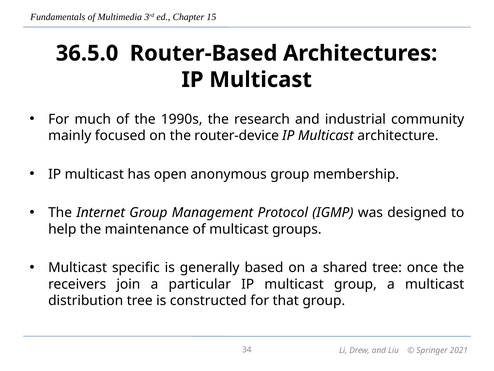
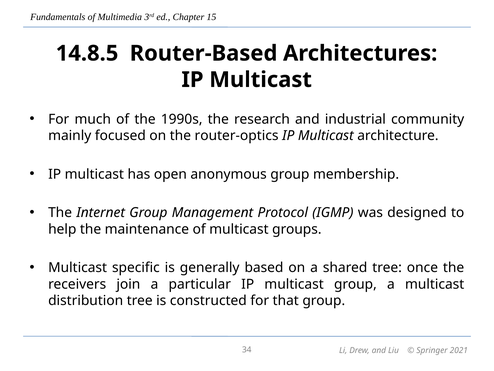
36.5.0: 36.5.0 -> 14.8.5
router-device: router-device -> router-optics
